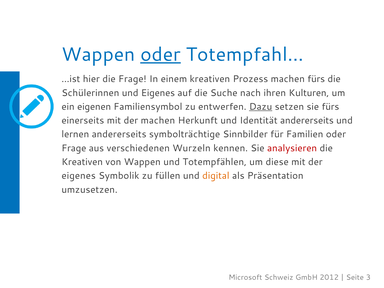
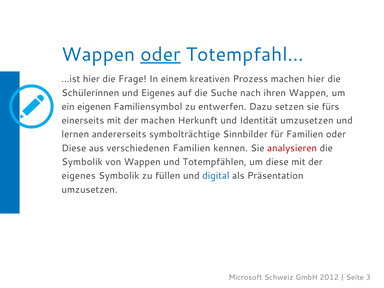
machen fürs: fürs -> hier
ihren Kulturen: Kulturen -> Wappen
Dazu underline: present -> none
Identität andererseits: andererseits -> umzusetzen
Frage at (74, 148): Frage -> Diese
verschiedenen Wurzeln: Wurzeln -> Familien
Kreativen at (82, 162): Kreativen -> Symbolik
digital colour: orange -> blue
